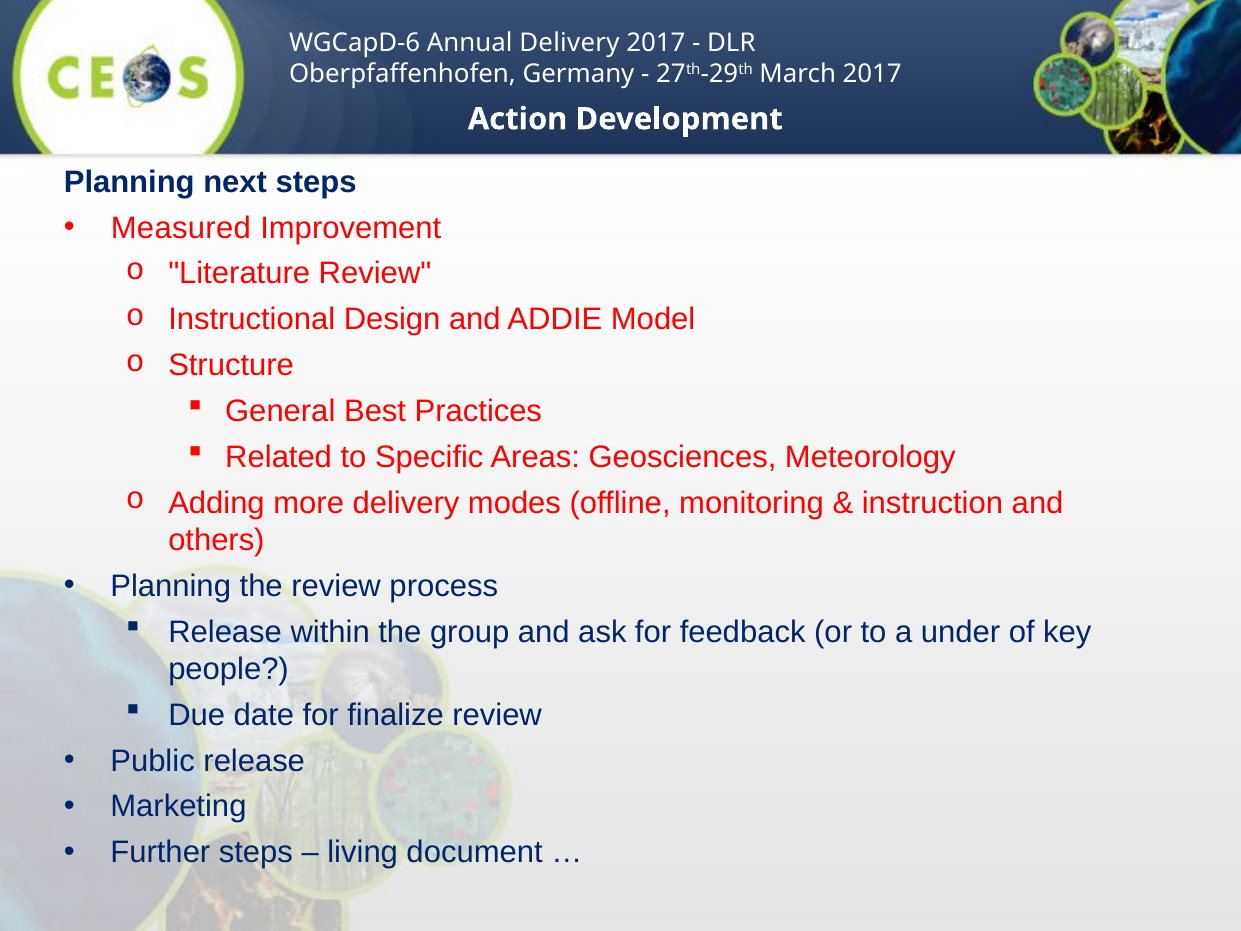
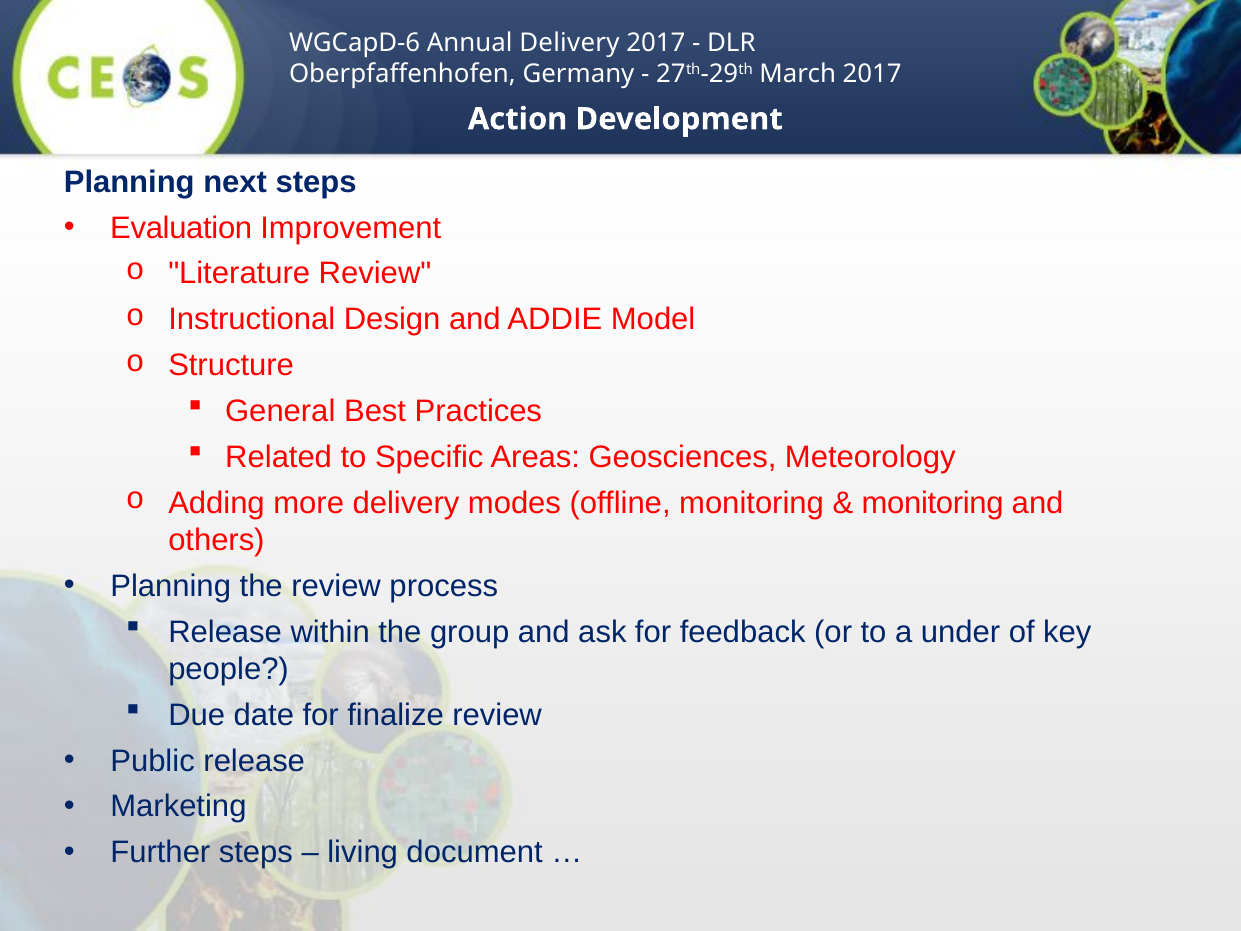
Measured: Measured -> Evaluation
instruction at (932, 503): instruction -> monitoring
